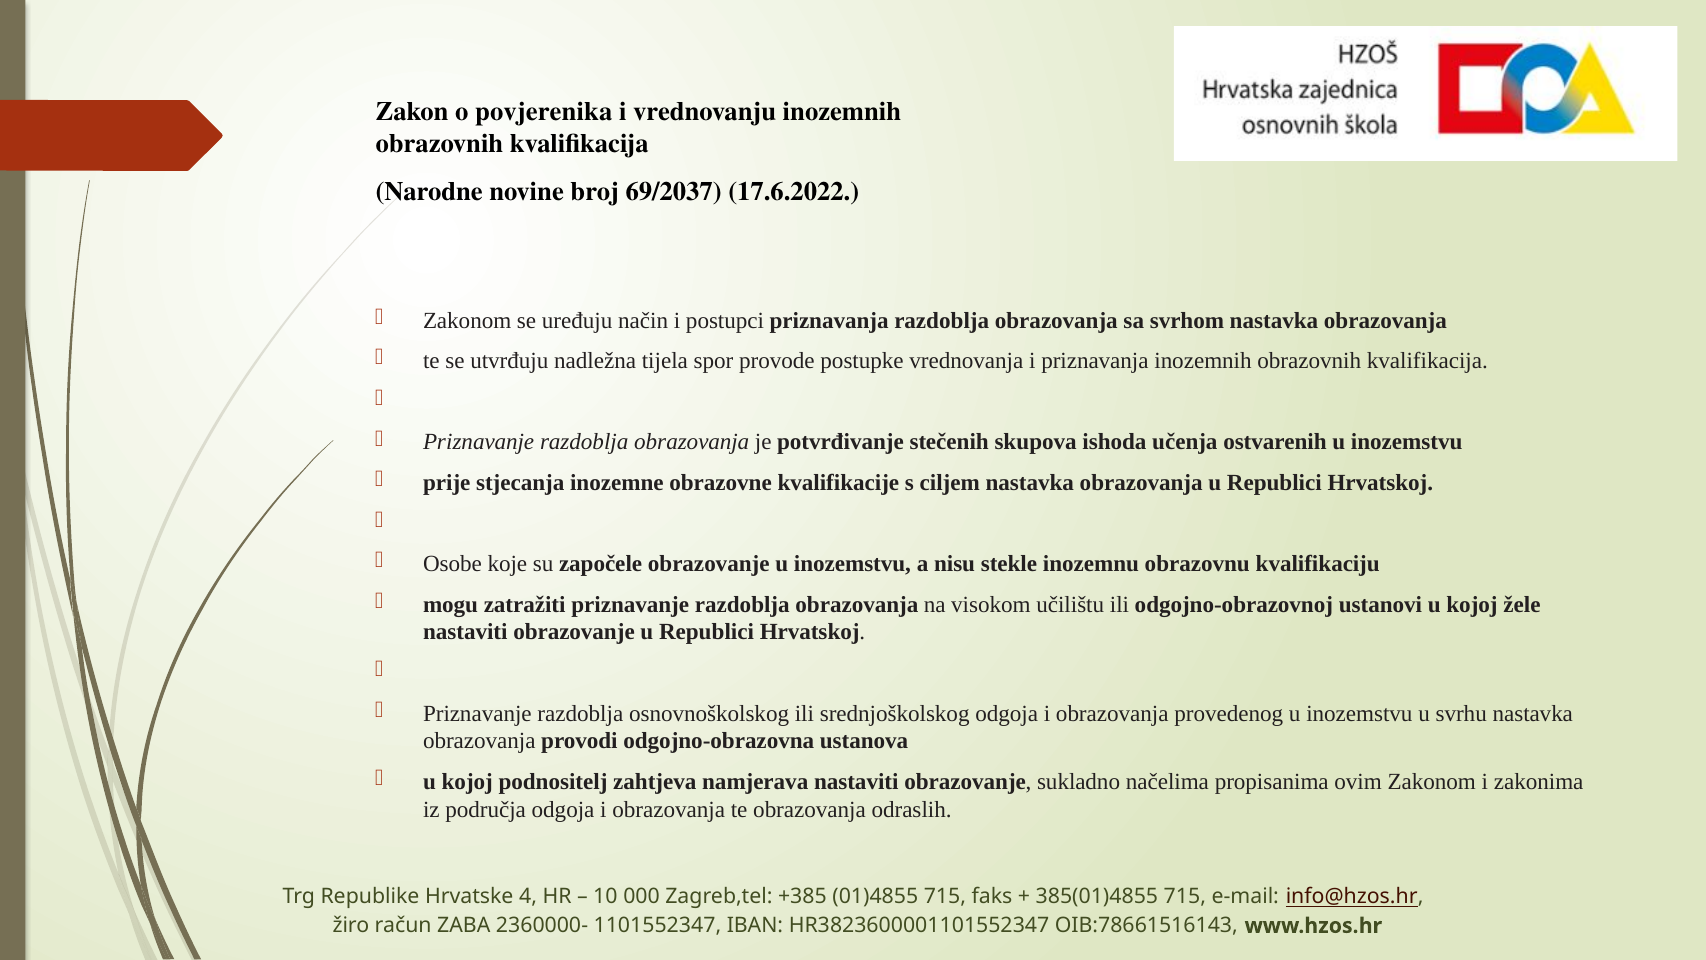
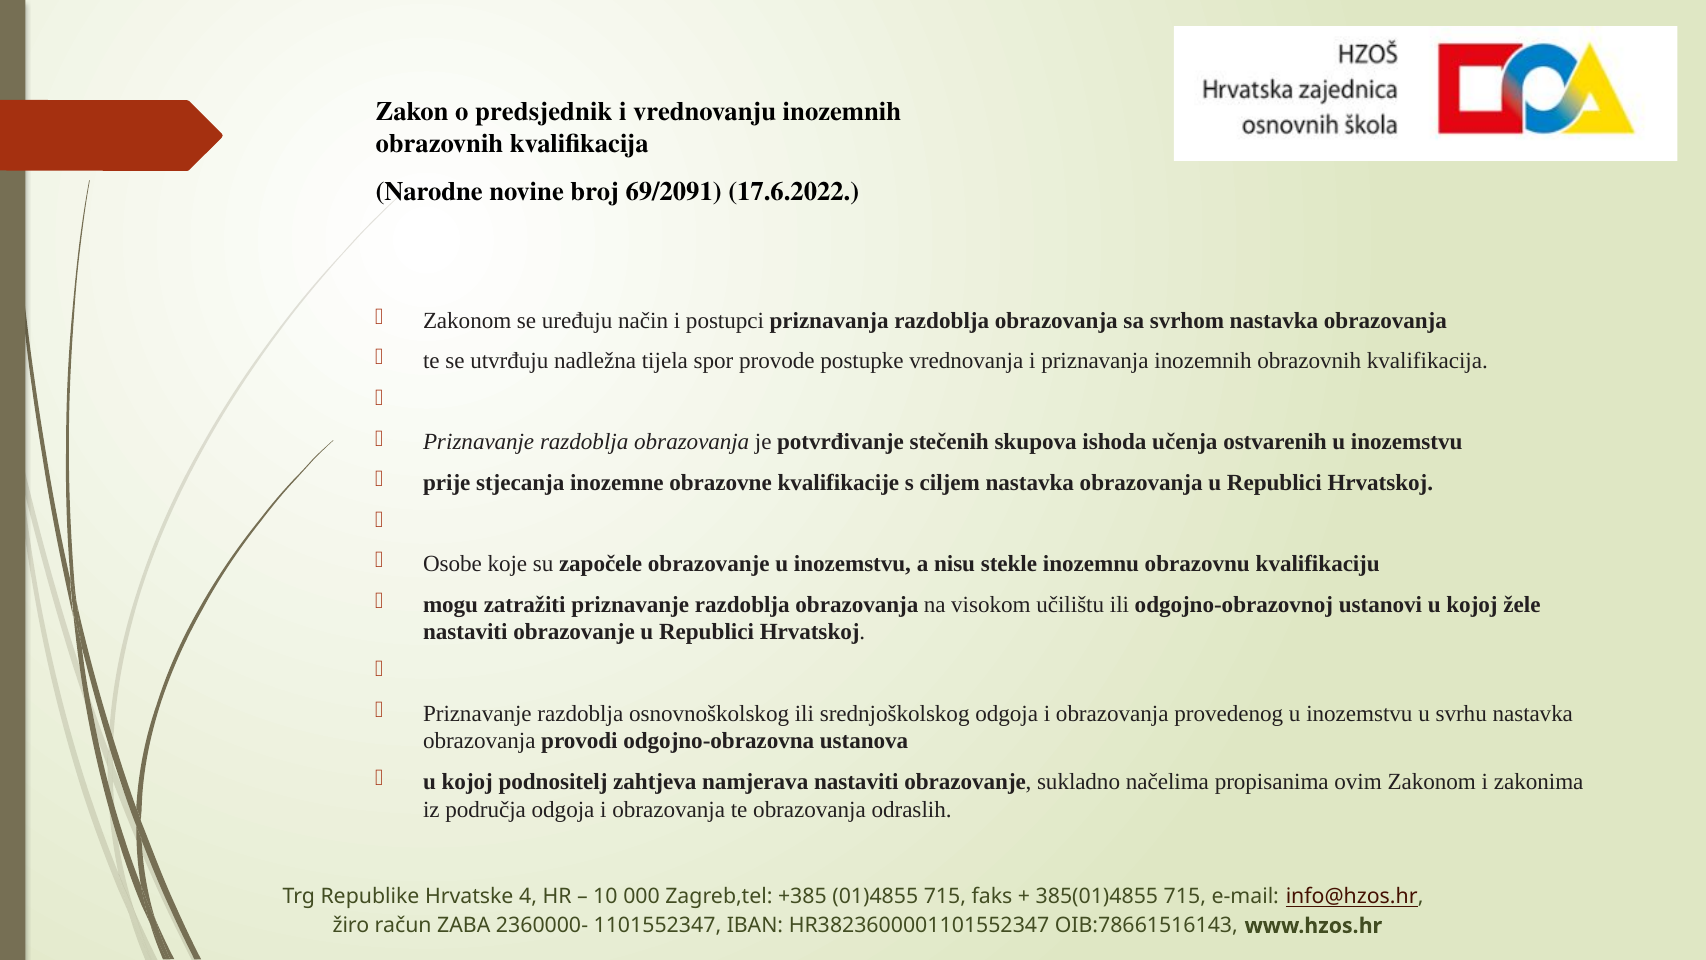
povjerenika: povjerenika -> predsjednik
69/2037: 69/2037 -> 69/2091
